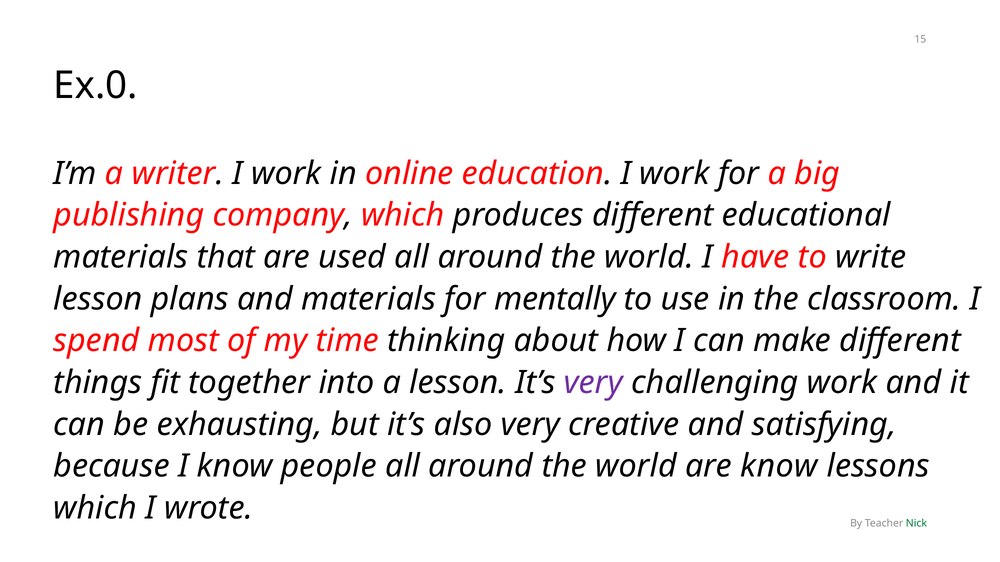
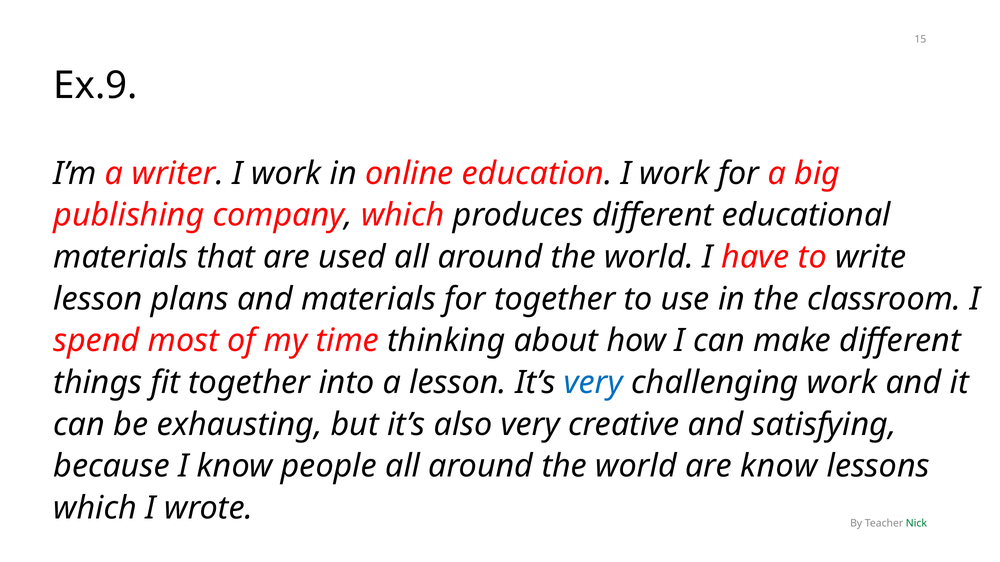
Ex.0: Ex.0 -> Ex.9
for mentally: mentally -> together
very at (593, 383) colour: purple -> blue
